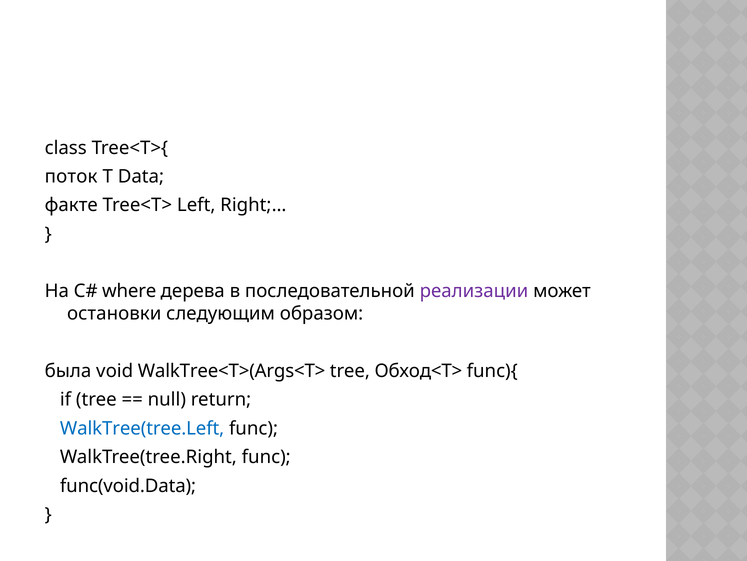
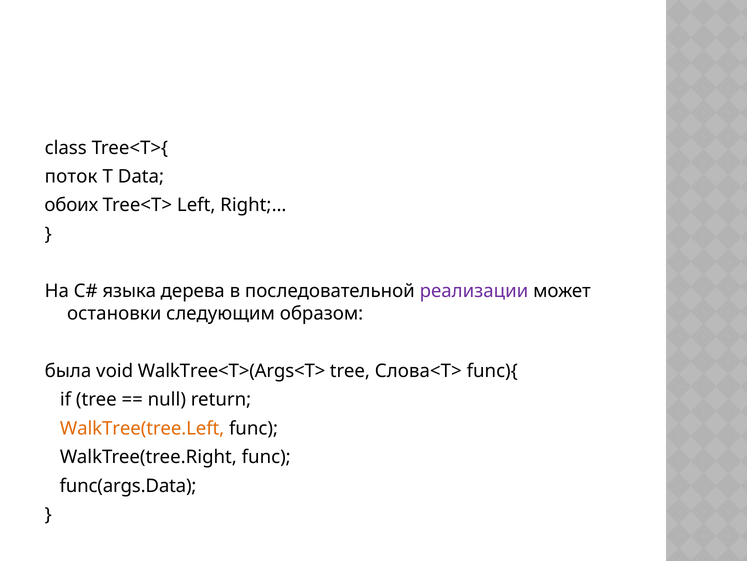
факте: факте -> обоих
where: where -> языка
Обход<T>: Обход<T> -> Слова<T>
WalkTree(tree.Left colour: blue -> orange
func(void.Data: func(void.Data -> func(args.Data
